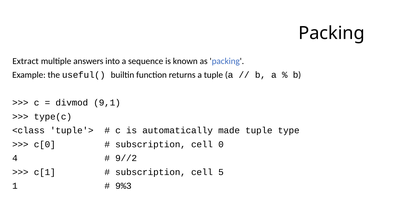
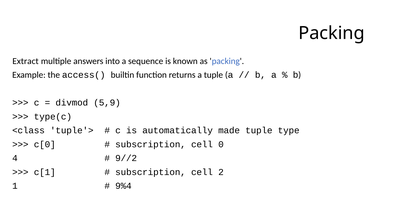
useful(: useful( -> access(
9,1: 9,1 -> 5,9
5: 5 -> 2
9%3: 9%3 -> 9%4
